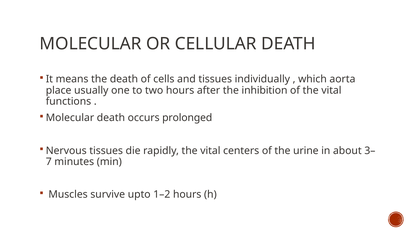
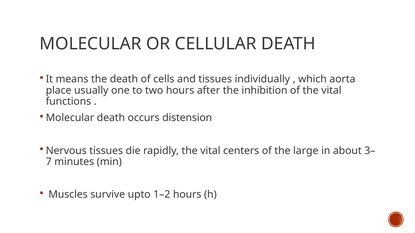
prolonged: prolonged -> distension
urine: urine -> large
